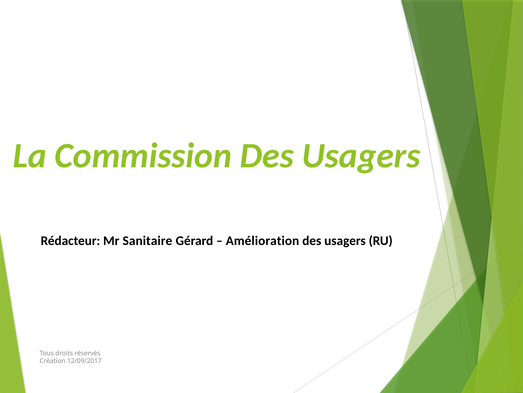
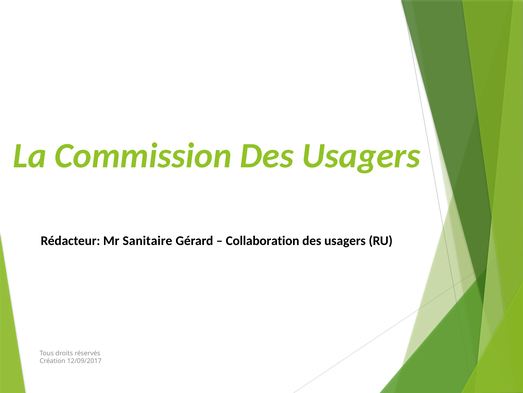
Amélioration: Amélioration -> Collaboration
